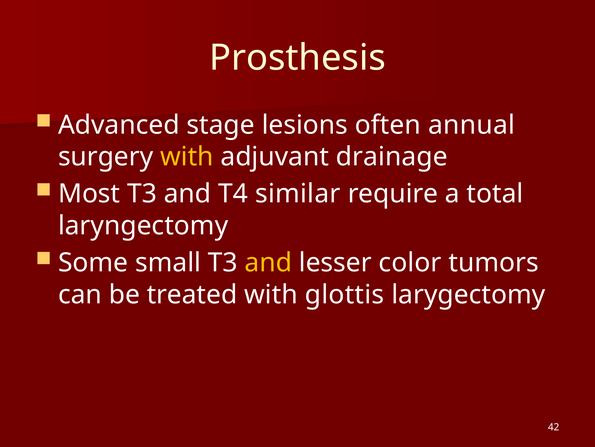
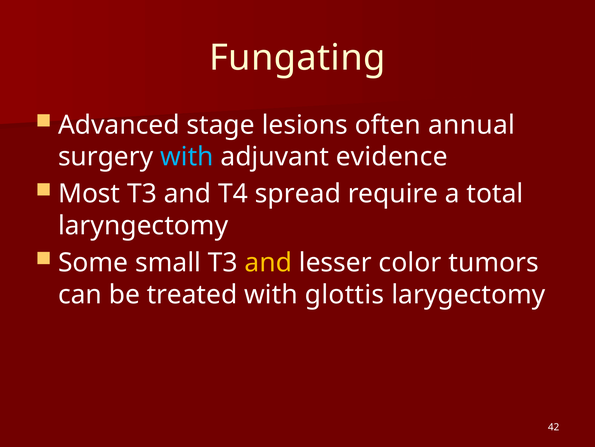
Prosthesis: Prosthesis -> Fungating
with at (187, 157) colour: yellow -> light blue
drainage: drainage -> evidence
similar: similar -> spread
